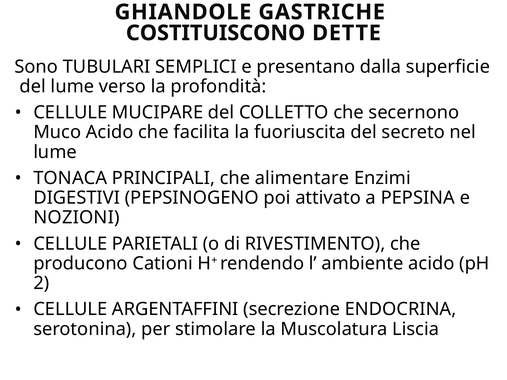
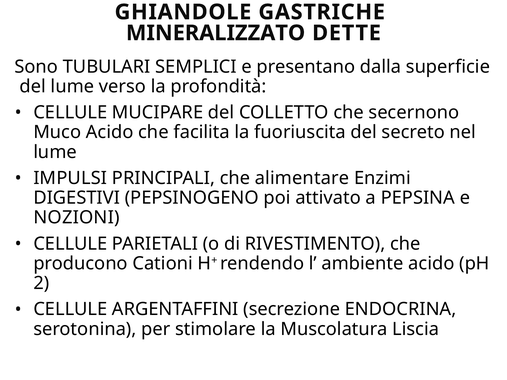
COSTITUISCONO: COSTITUISCONO -> MINERALIZZATO
TONACA: TONACA -> IMPULSI
